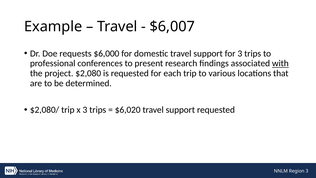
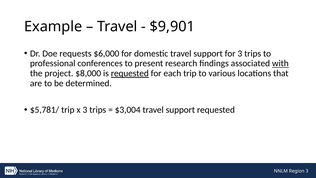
$6,007: $6,007 -> $9,901
$2,080: $2,080 -> $8,000
requested at (130, 73) underline: none -> present
$2,080/: $2,080/ -> $5,781/
$6,020: $6,020 -> $3,004
